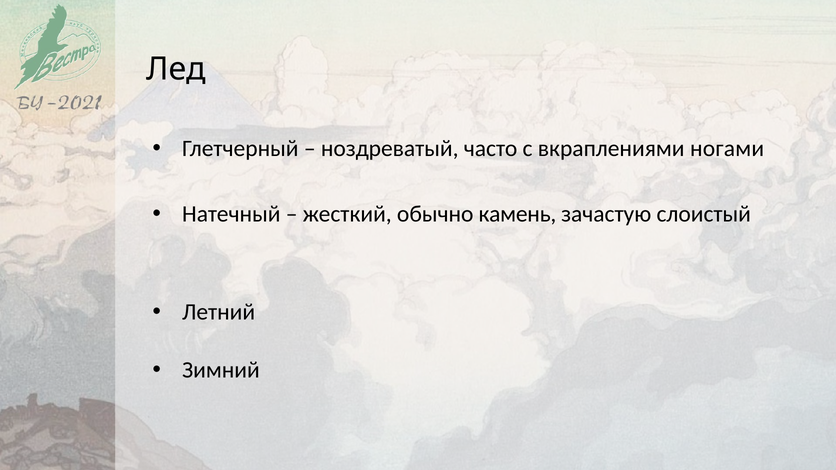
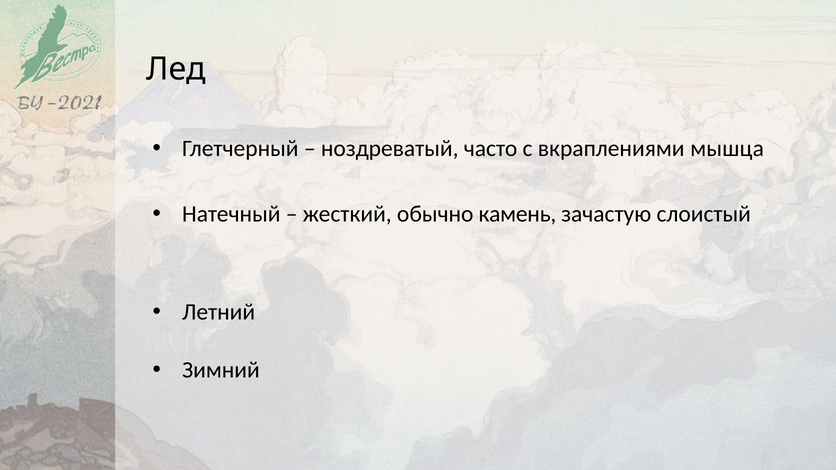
ногами: ногами -> мышца
